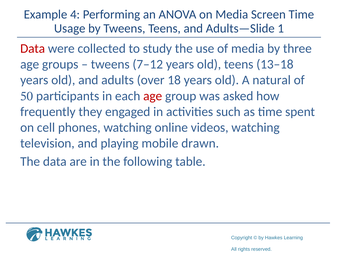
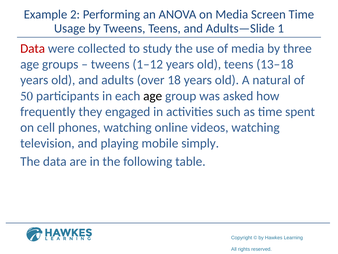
4: 4 -> 2
7–12: 7–12 -> 1–12
age at (153, 96) colour: red -> black
drawn: drawn -> simply
